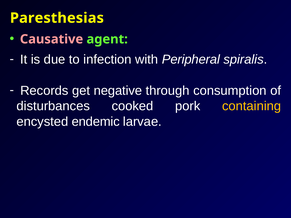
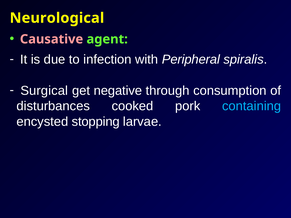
Paresthesias: Paresthesias -> Neurological
Records: Records -> Surgical
containing colour: yellow -> light blue
endemic: endemic -> stopping
